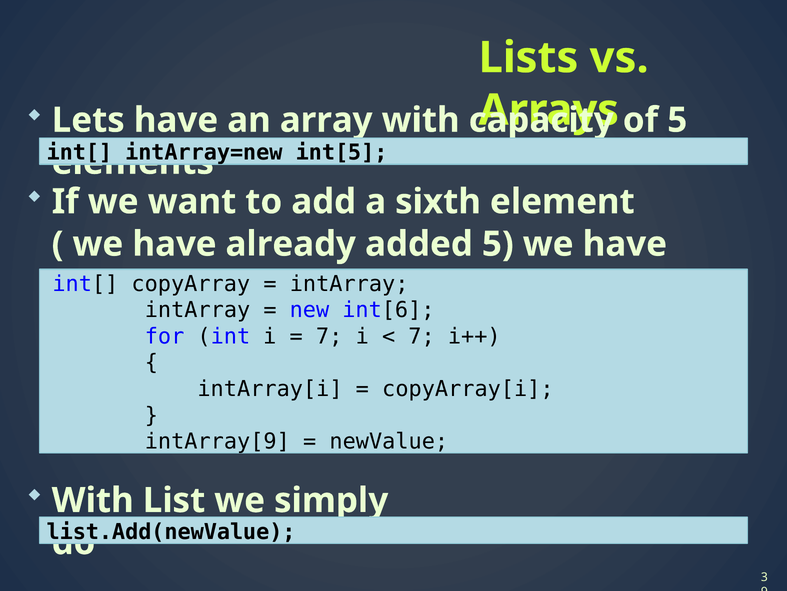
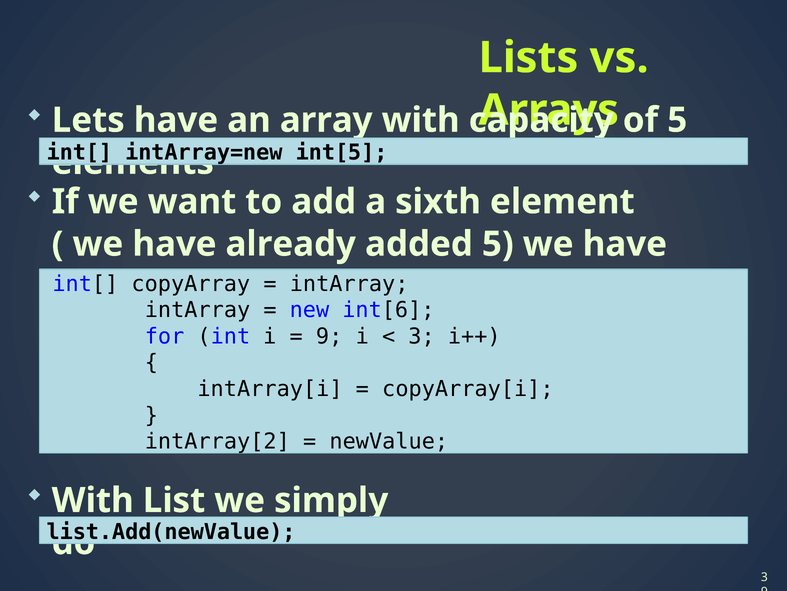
7 at (329, 336): 7 -> 9
7 at (422, 336): 7 -> 3
intArray[9: intArray[9 -> intArray[2
